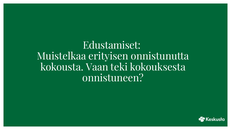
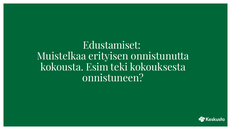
Vaan: Vaan -> Esim
